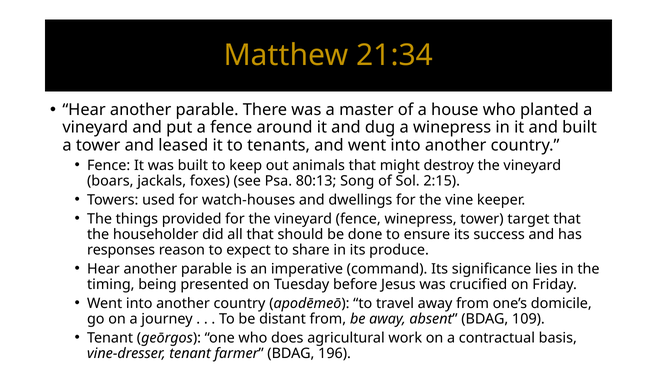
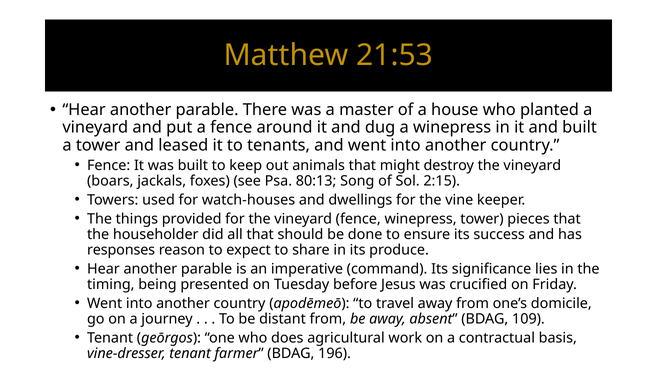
21:34: 21:34 -> 21:53
target: target -> pieces
